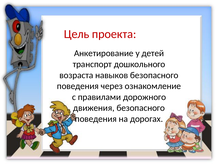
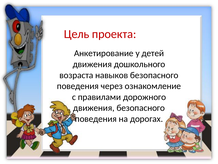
транспорт at (92, 64): транспорт -> движения
